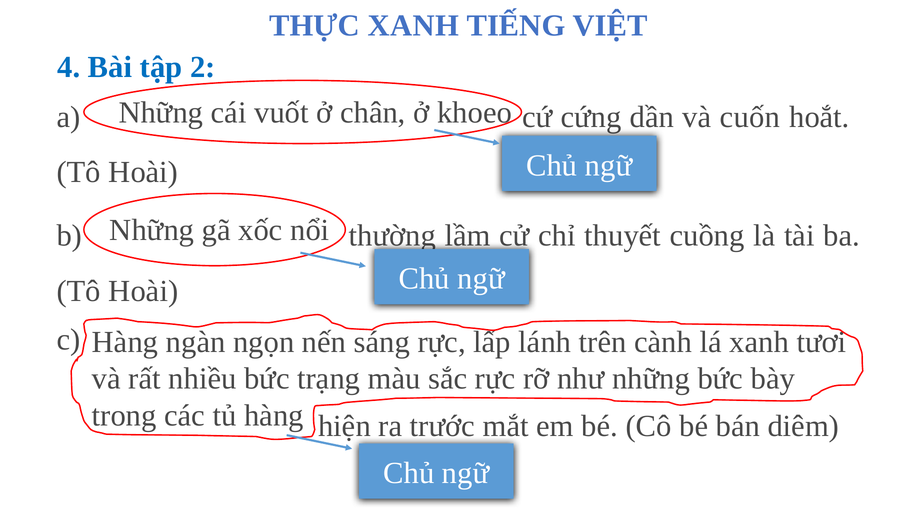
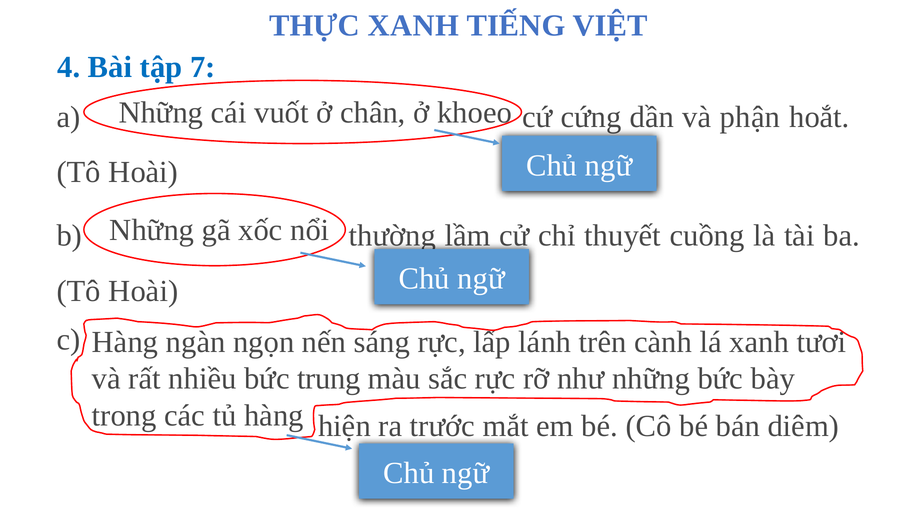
2: 2 -> 7
cuốn: cuốn -> phận
trạng: trạng -> trung
